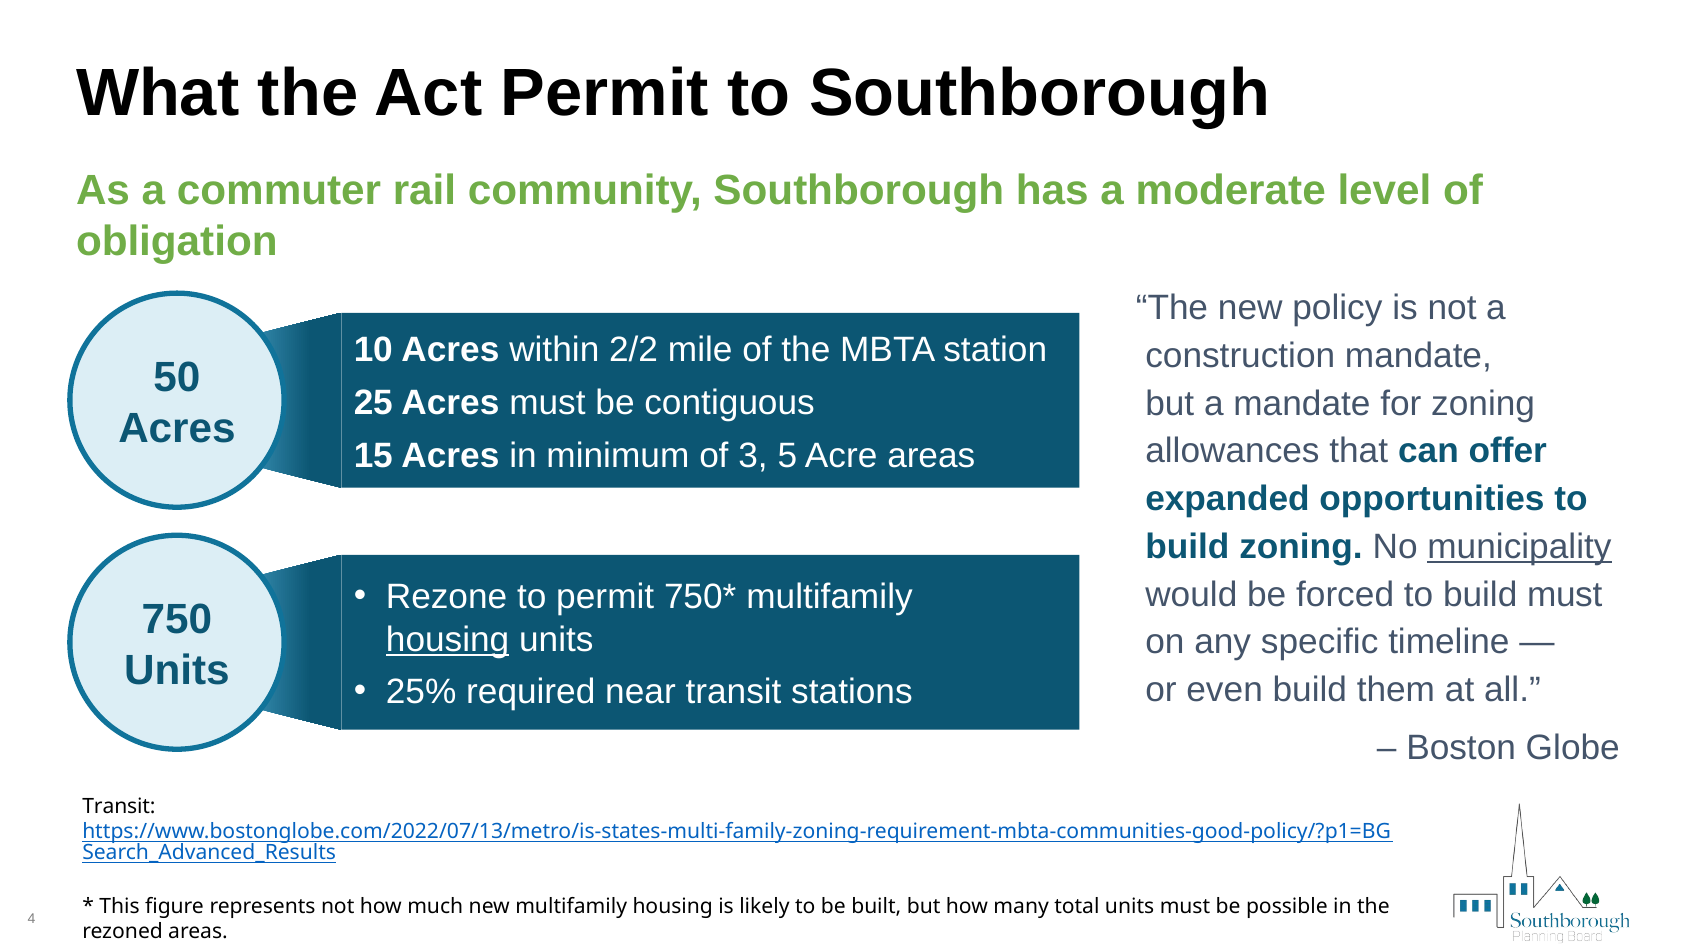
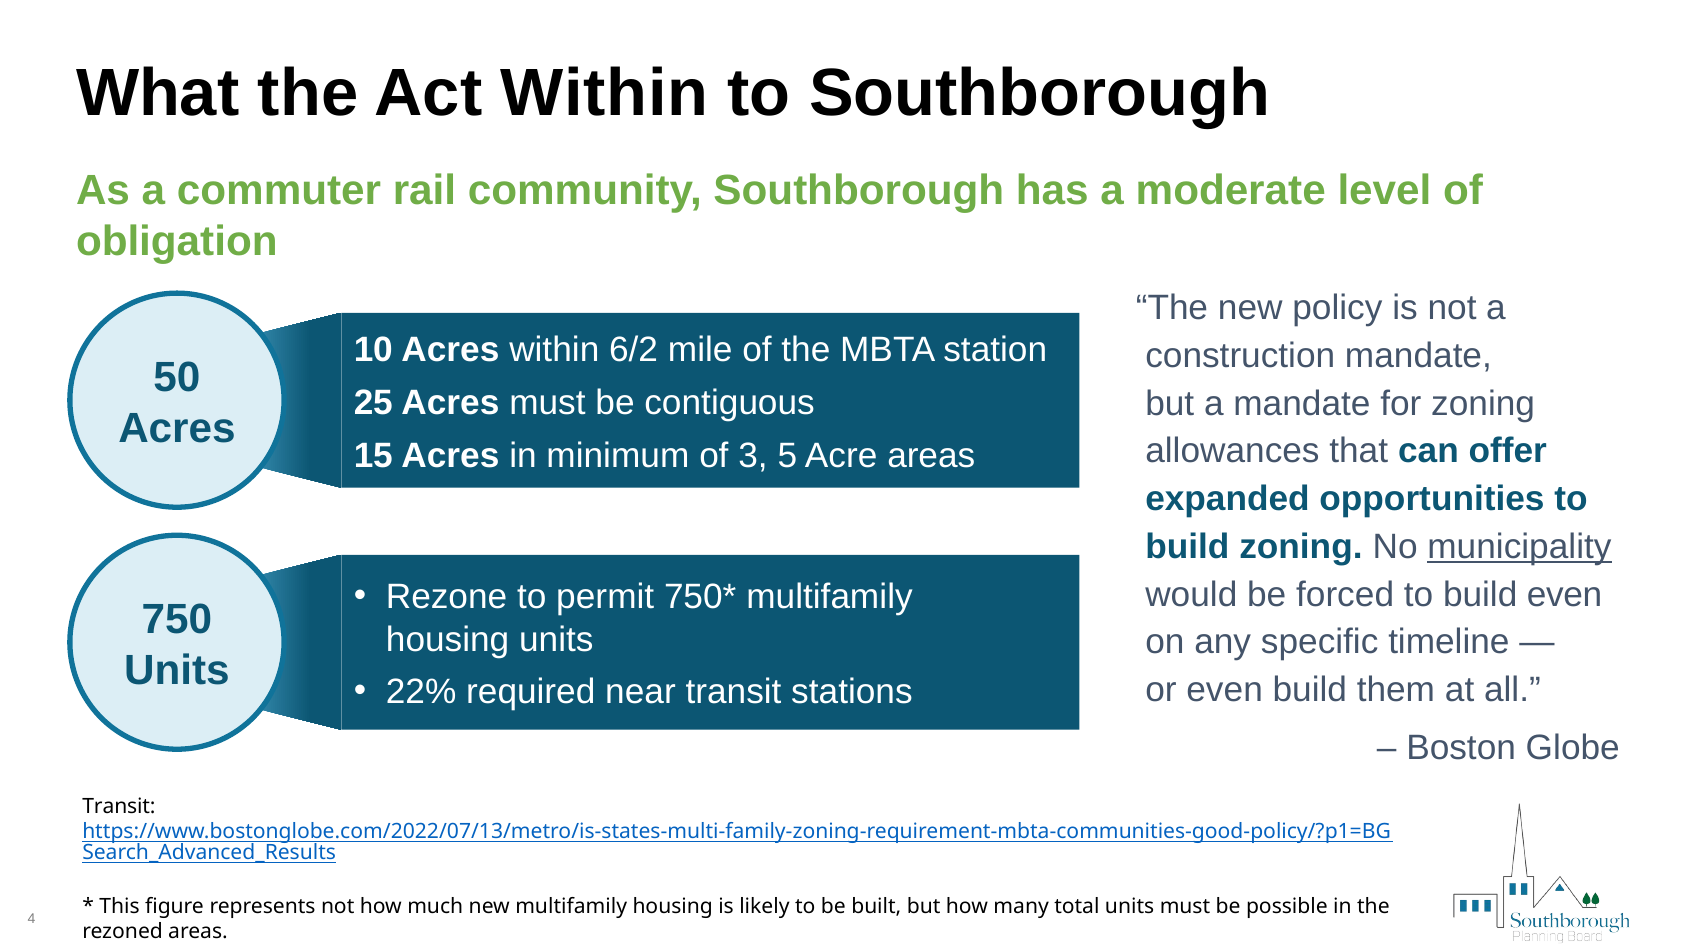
Act Permit: Permit -> Within
2/2: 2/2 -> 6/2
build must: must -> even
housing at (448, 640) underline: present -> none
25%: 25% -> 22%
